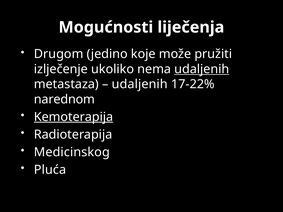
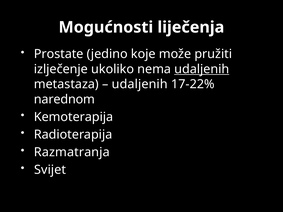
Drugom: Drugom -> Prostate
Kemoterapija underline: present -> none
Medicinskog: Medicinskog -> Razmatranja
Pluća: Pluća -> Svijet
